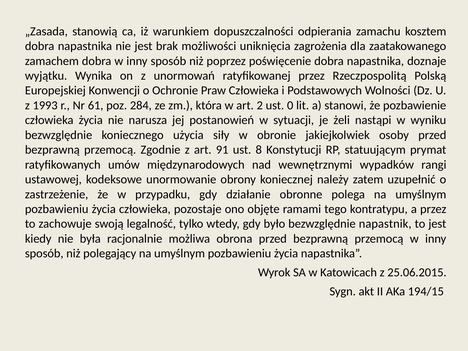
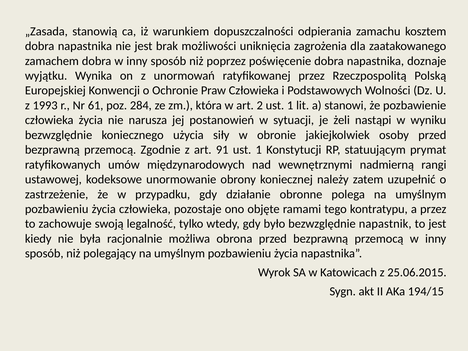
2 ust 0: 0 -> 1
91 ust 8: 8 -> 1
wypadków: wypadków -> nadmierną
